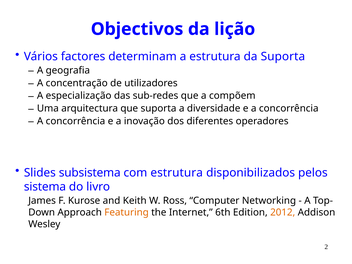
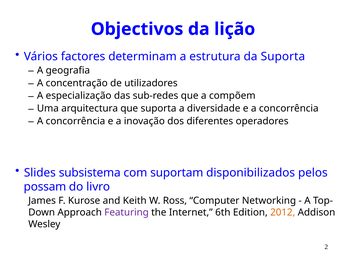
com estrutura: estrutura -> suportam
sistema: sistema -> possam
Featuring colour: orange -> purple
